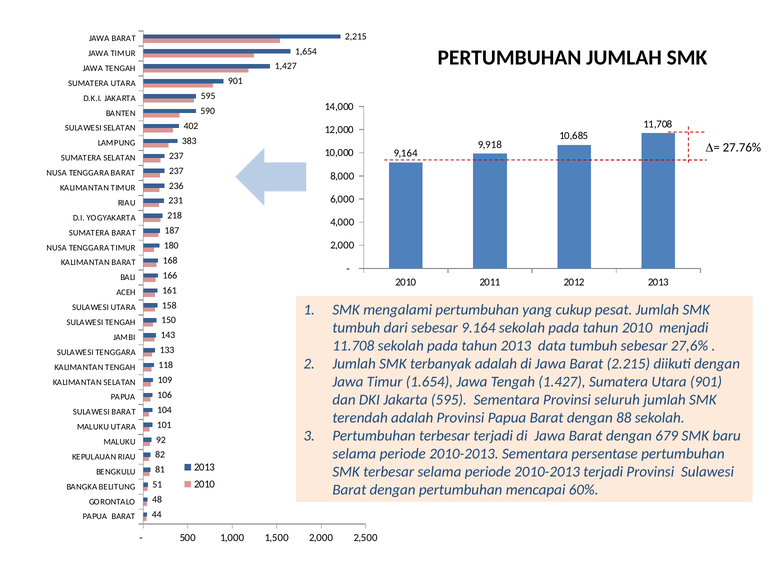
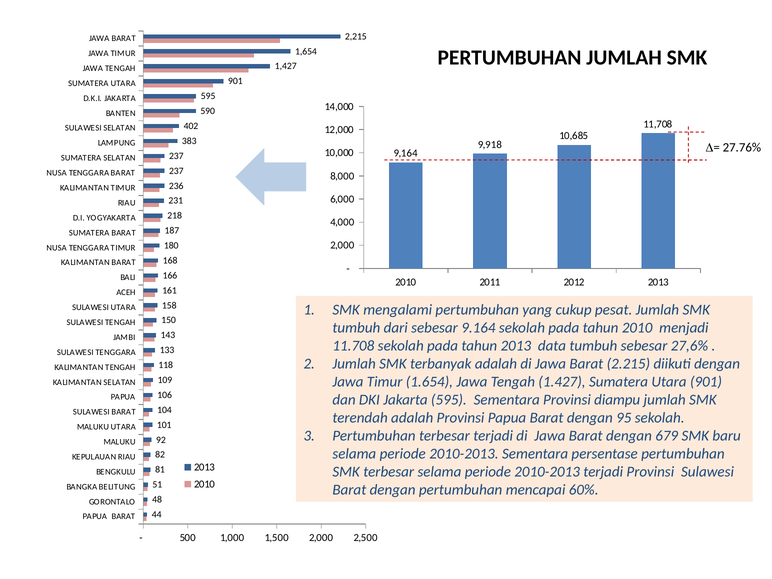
seluruh: seluruh -> diampu
88: 88 -> 95
